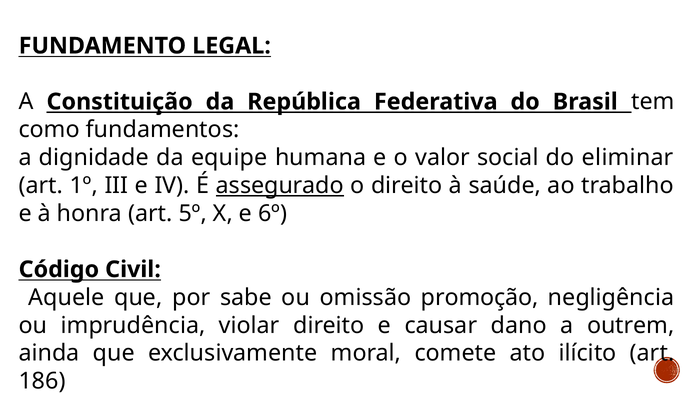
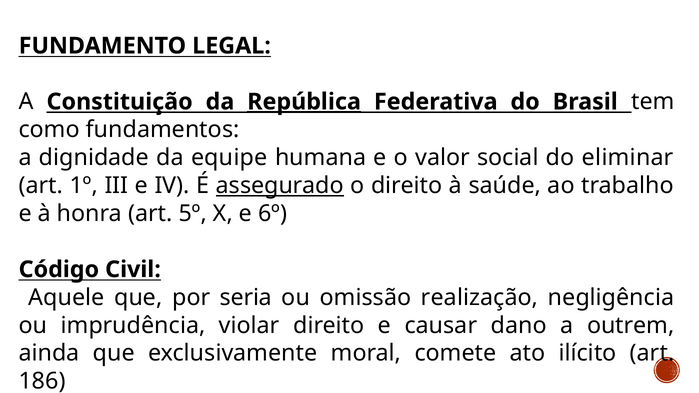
República underline: none -> present
sabe: sabe -> seria
promoção: promoção -> realização
